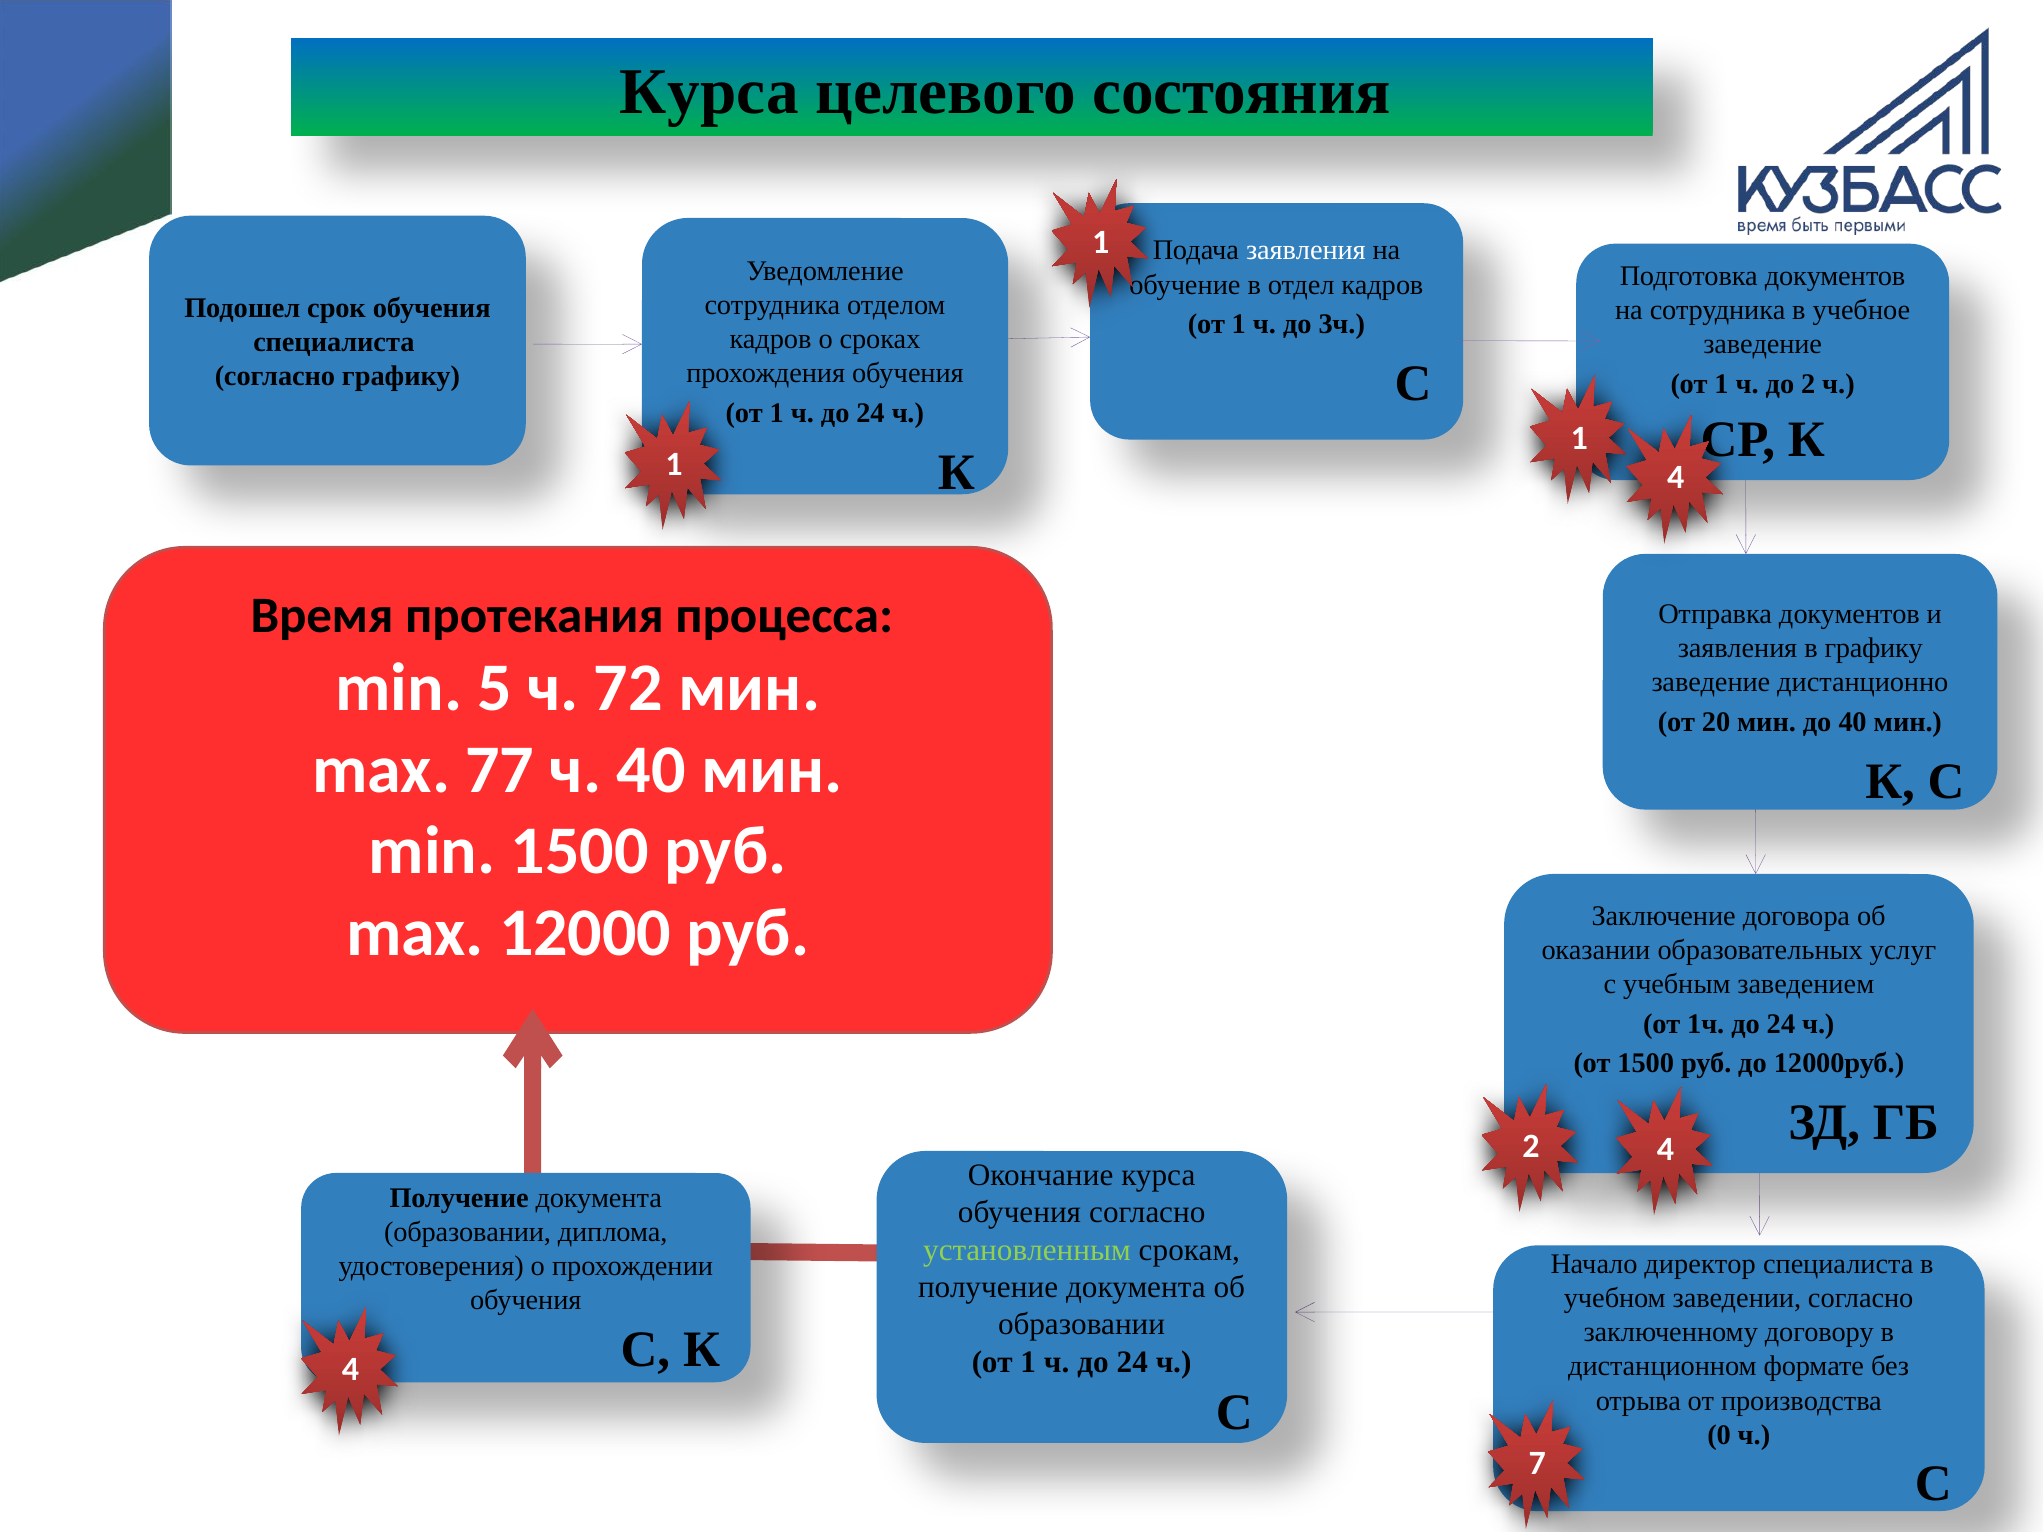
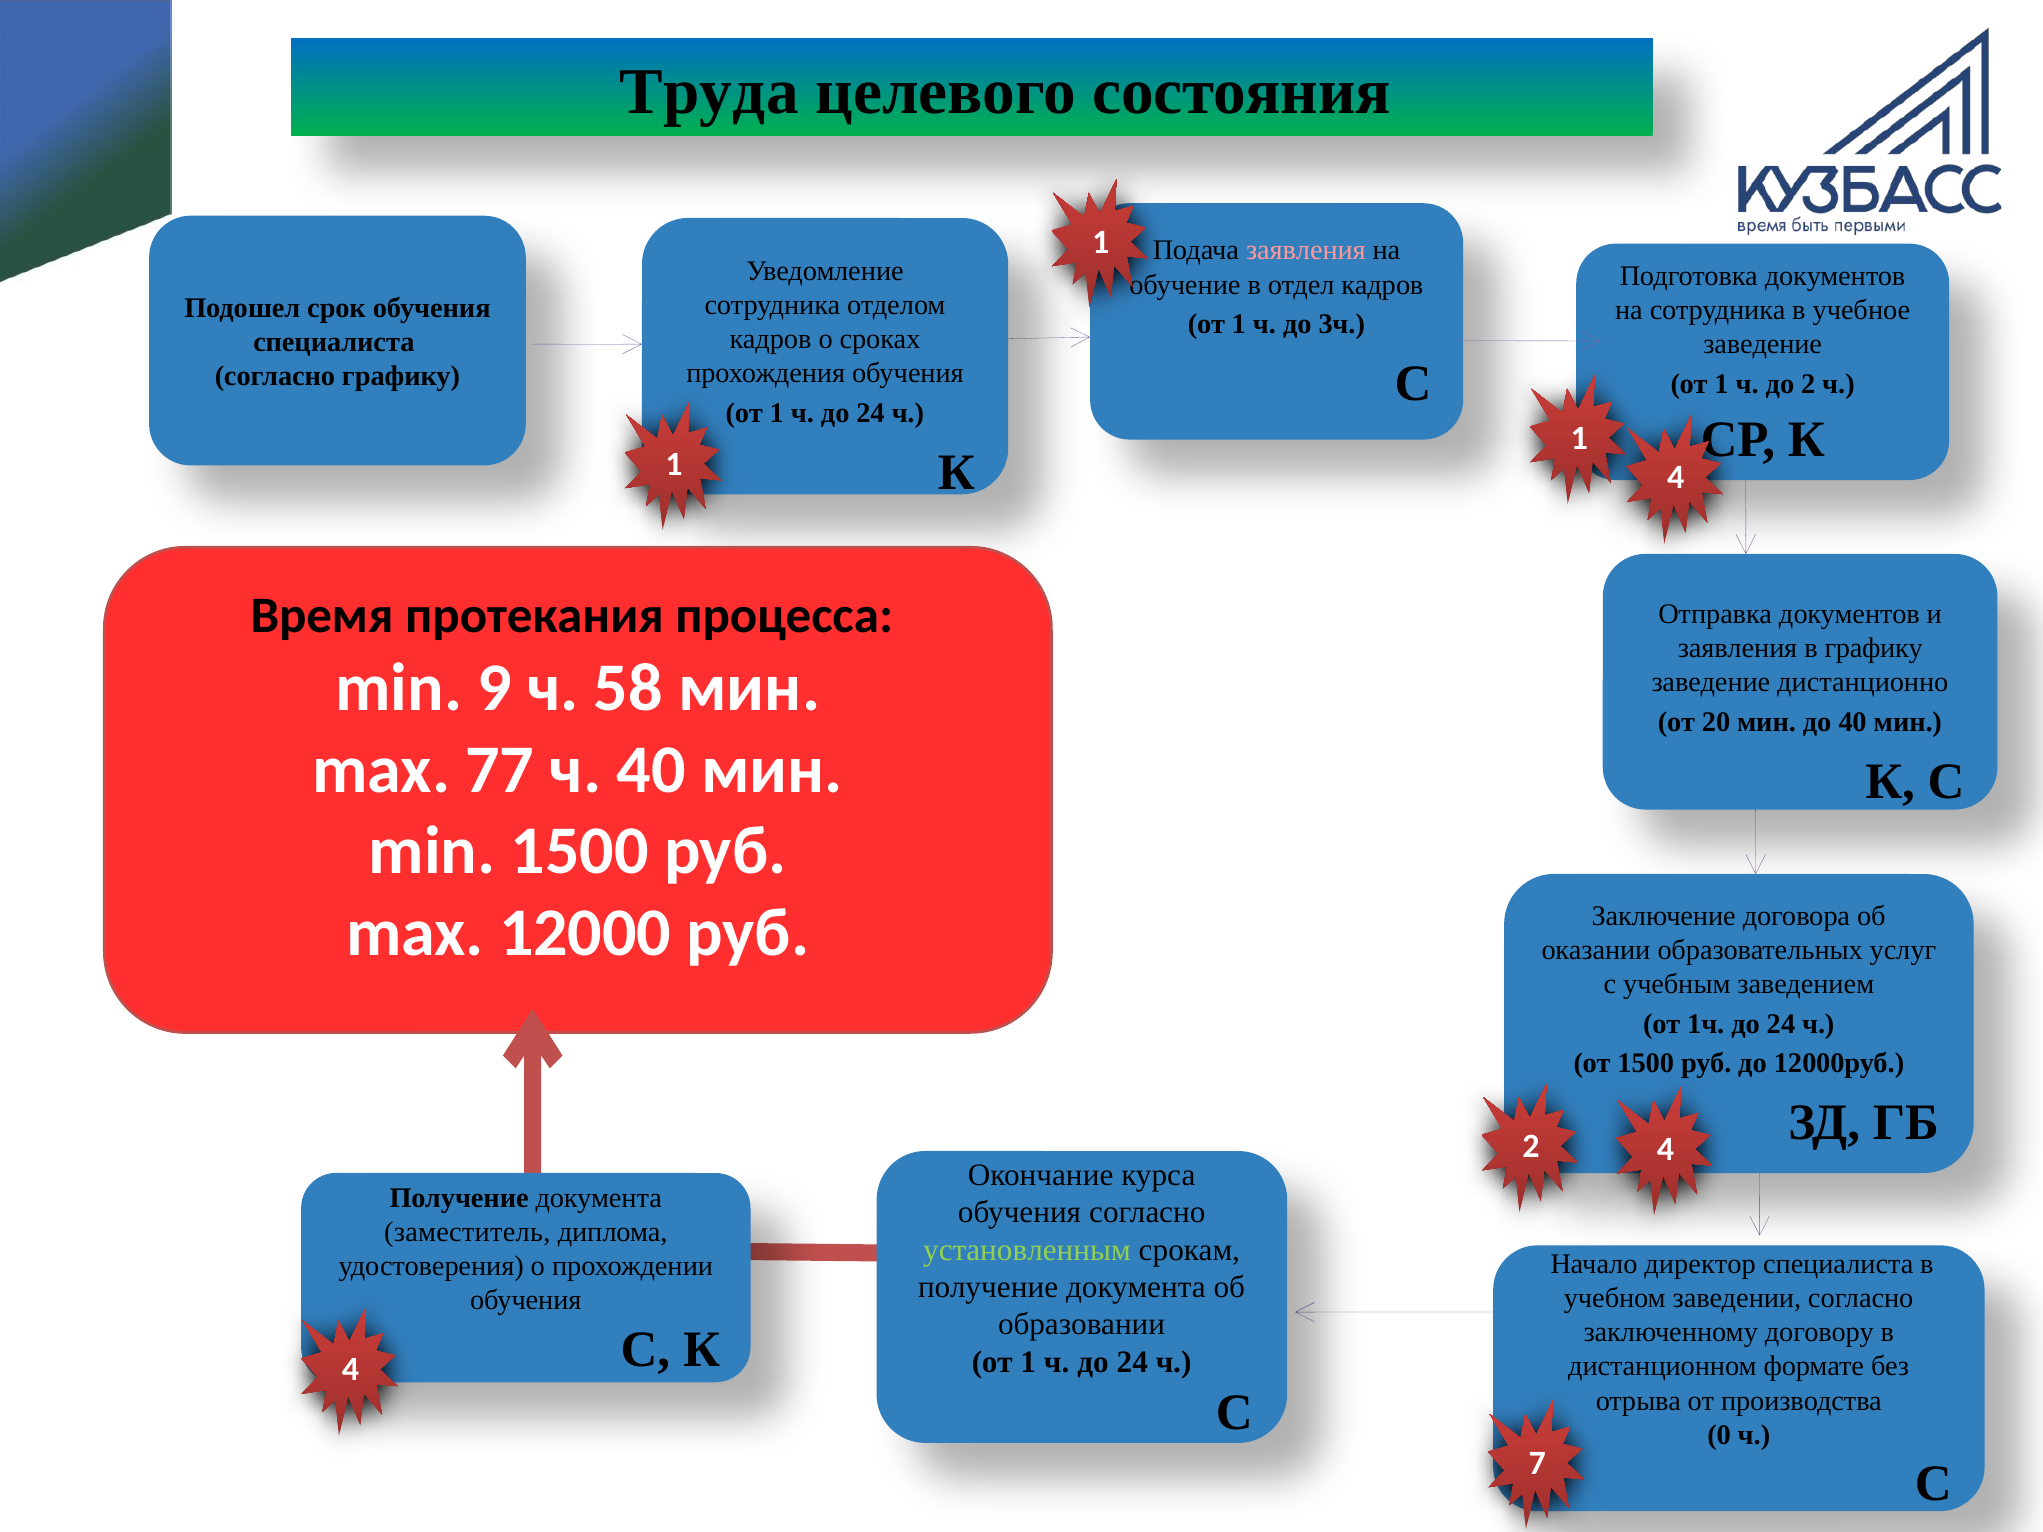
Курса at (709, 92): Курса -> Труда
заявления at (1306, 251) colour: white -> pink
5: 5 -> 9
72: 72 -> 58
образовании at (467, 1232): образовании -> заместитель
